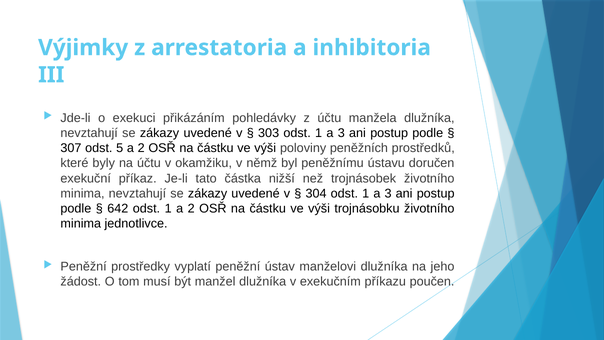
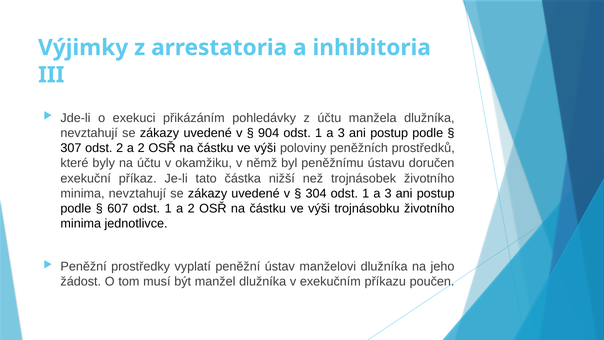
303: 303 -> 904
odst 5: 5 -> 2
642: 642 -> 607
